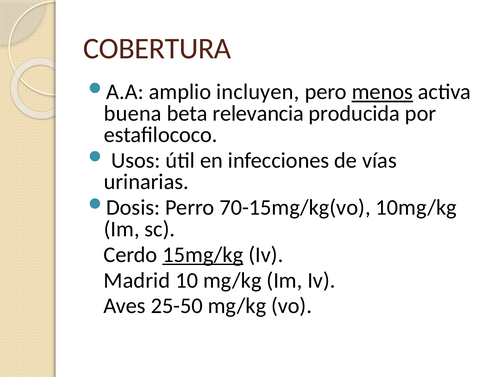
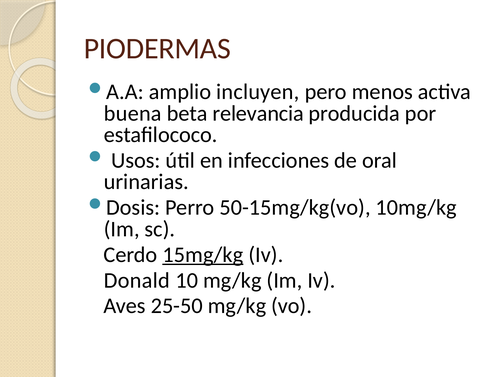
COBERTURA: COBERTURA -> PIODERMAS
menos underline: present -> none
vías: vías -> oral
70-15mg/kg(vo: 70-15mg/kg(vo -> 50-15mg/kg(vo
Madrid: Madrid -> Donald
